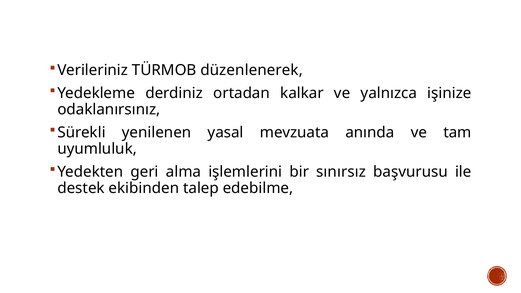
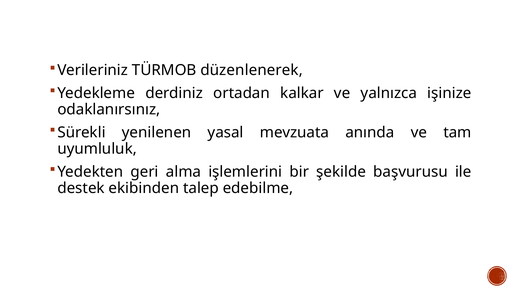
sınırsız: sınırsız -> şekilde
